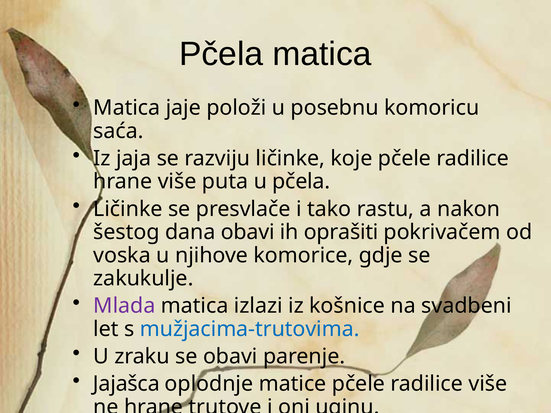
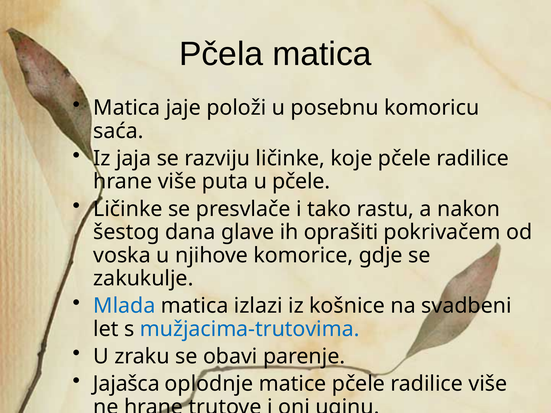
u pčela: pčela -> pčele
dana obavi: obavi -> glave
Mlada colour: purple -> blue
